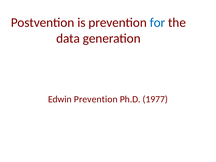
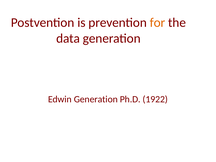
for colour: blue -> orange
Edwin Prevention: Prevention -> Generation
1977: 1977 -> 1922
